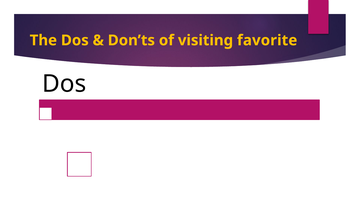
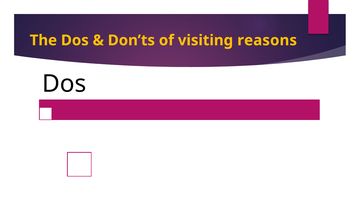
favorite: favorite -> reasons
